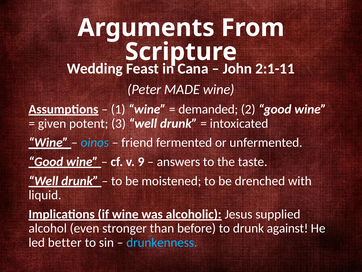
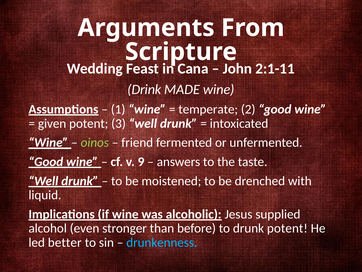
Peter: Peter -> Drink
demanded: demanded -> temperate
oinos colour: light blue -> light green
drunk against: against -> potent
